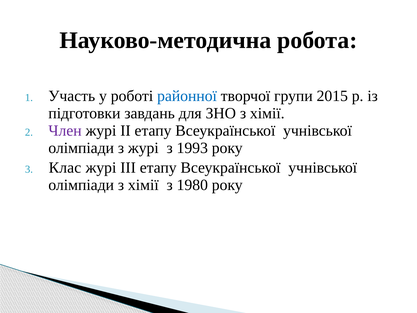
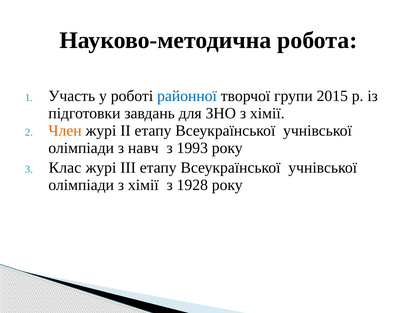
Член colour: purple -> orange
з журі: журі -> навч
1980: 1980 -> 1928
